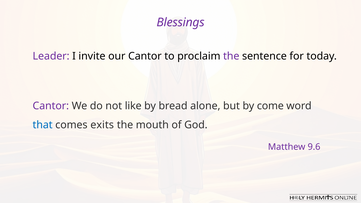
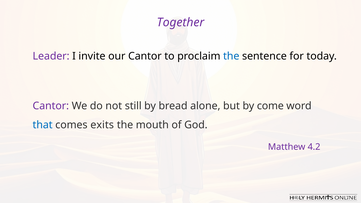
Blessings: Blessings -> Together
the at (231, 56) colour: purple -> blue
like: like -> still
9.6: 9.6 -> 4.2
